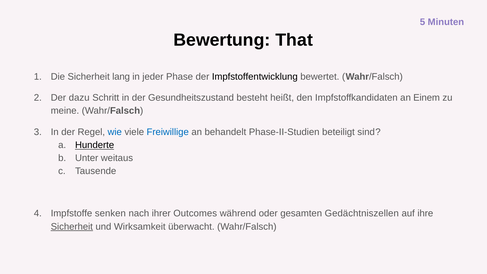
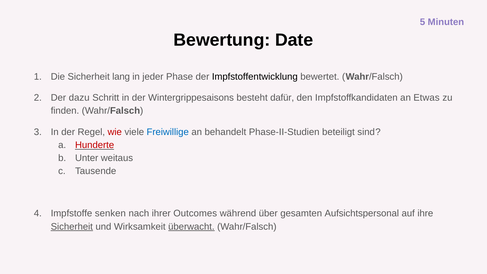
That: That -> Date
Gesundheitszustand: Gesundheitszustand -> Wintergrippesaisons
heißt: heißt -> dafür
Einem: Einem -> Etwas
meine: meine -> finden
wie colour: blue -> red
Hunderte colour: black -> red
oder: oder -> über
Gedächtniszellen: Gedächtniszellen -> Aufsichtspersonal
überwacht underline: none -> present
